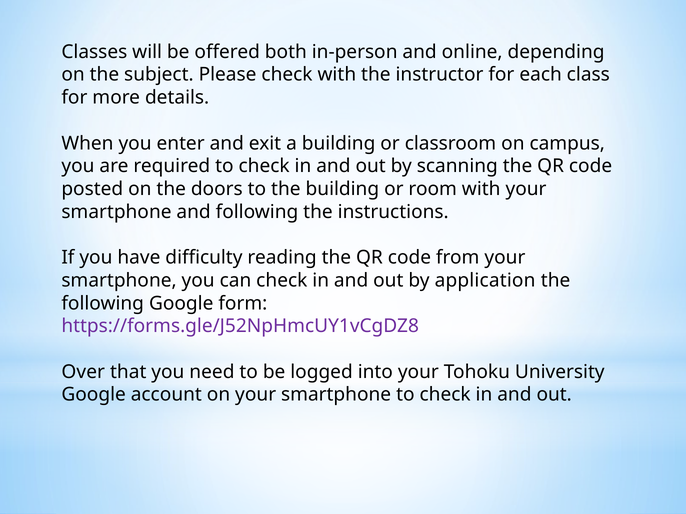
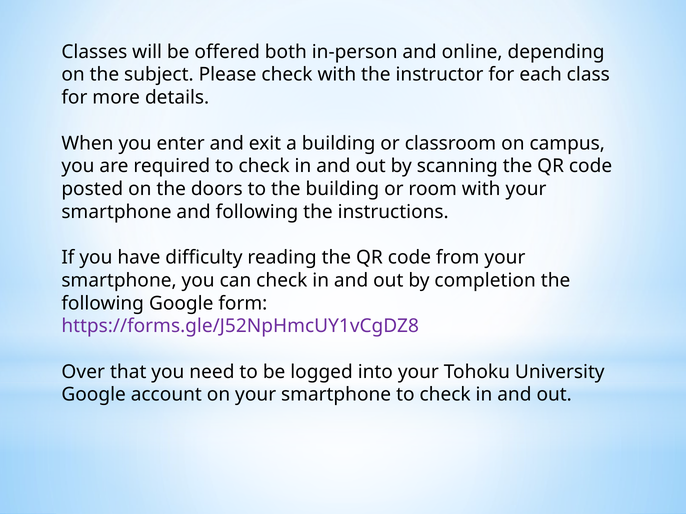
application: application -> completion
